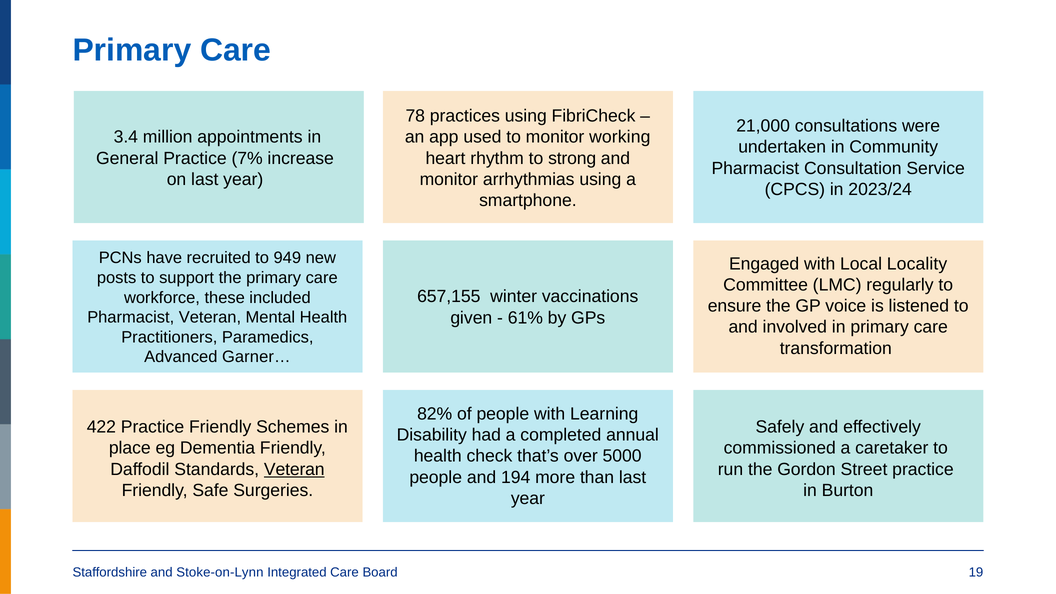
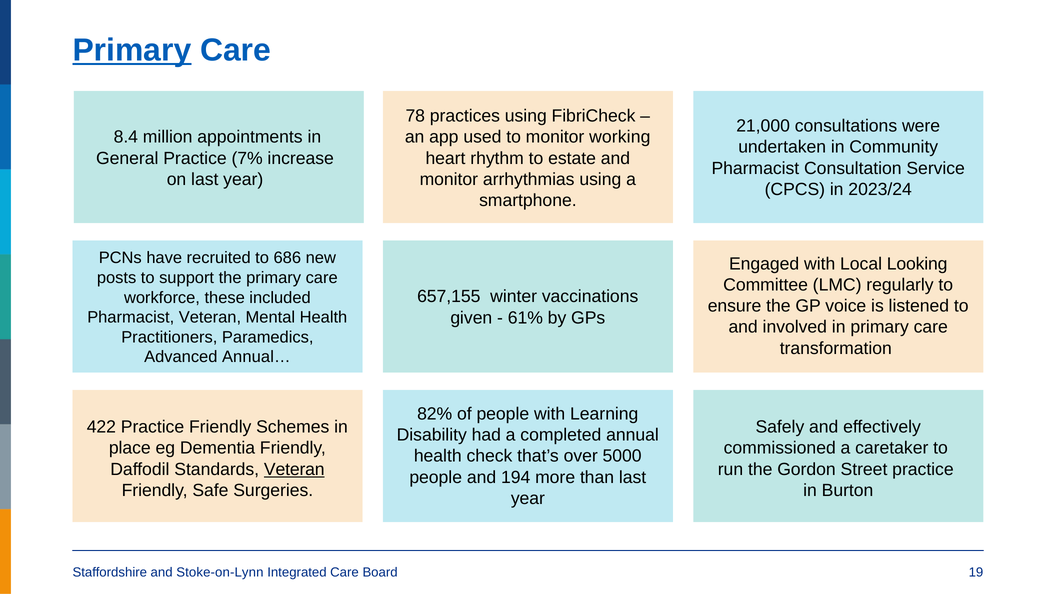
Primary at (132, 50) underline: none -> present
3.4: 3.4 -> 8.4
strong: strong -> estate
949: 949 -> 686
Locality: Locality -> Looking
Garner…: Garner… -> Annual…
